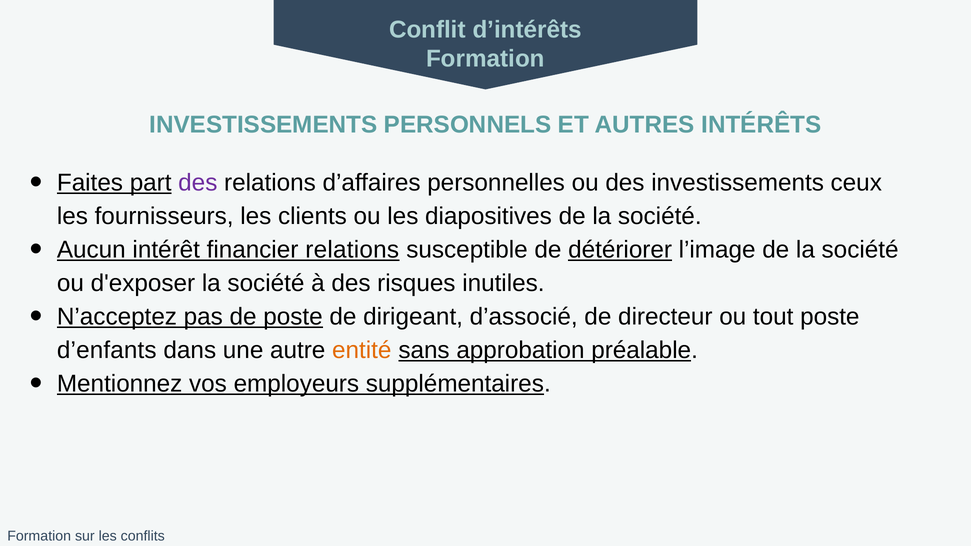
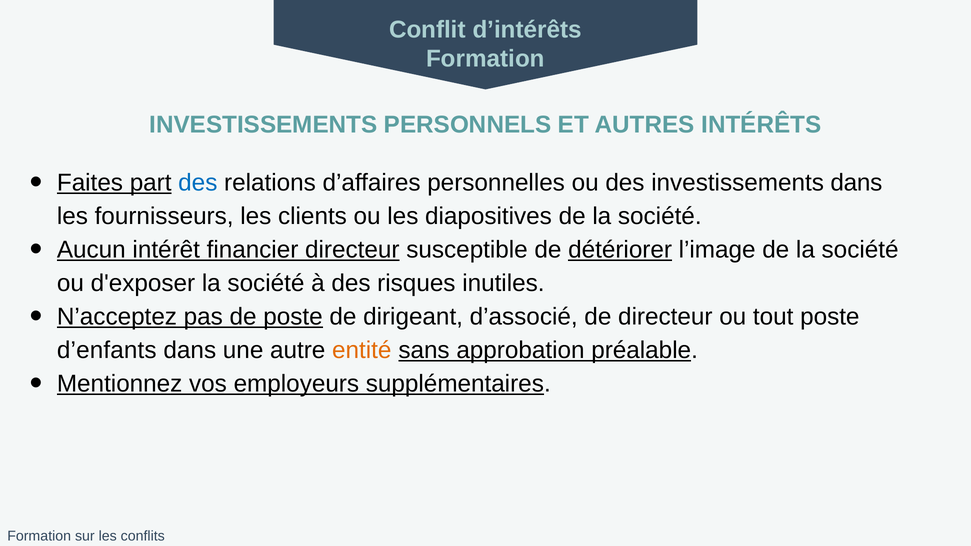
des at (198, 183) colour: purple -> blue
investissements ceux: ceux -> dans
financier relations: relations -> directeur
